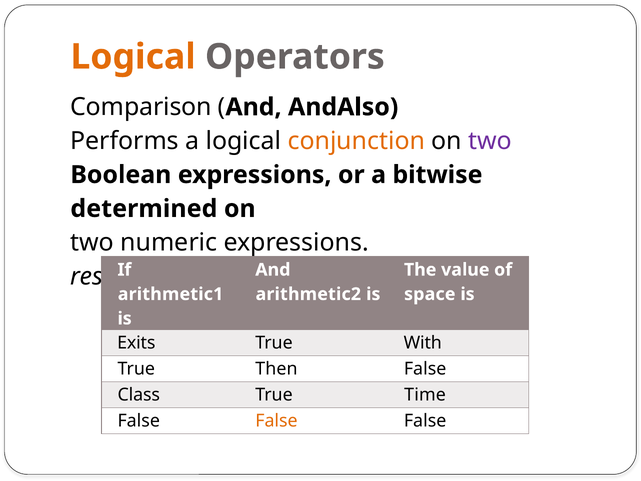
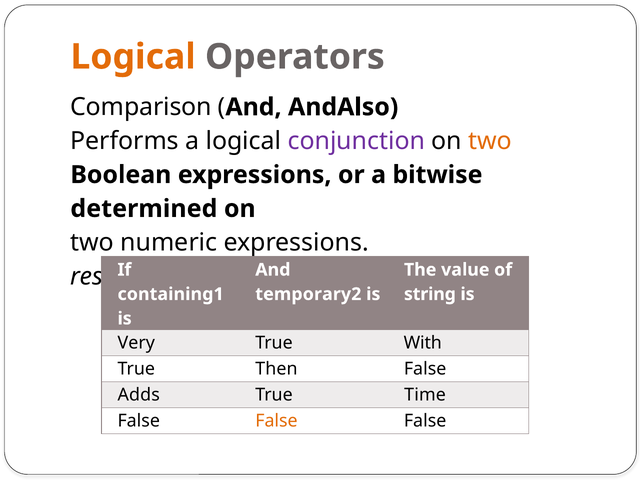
conjunction colour: orange -> purple
two at (490, 141) colour: purple -> orange
arithmetic1: arithmetic1 -> containing1
arithmetic2: arithmetic2 -> temporary2
space: space -> string
Exits: Exits -> Very
Class: Class -> Adds
